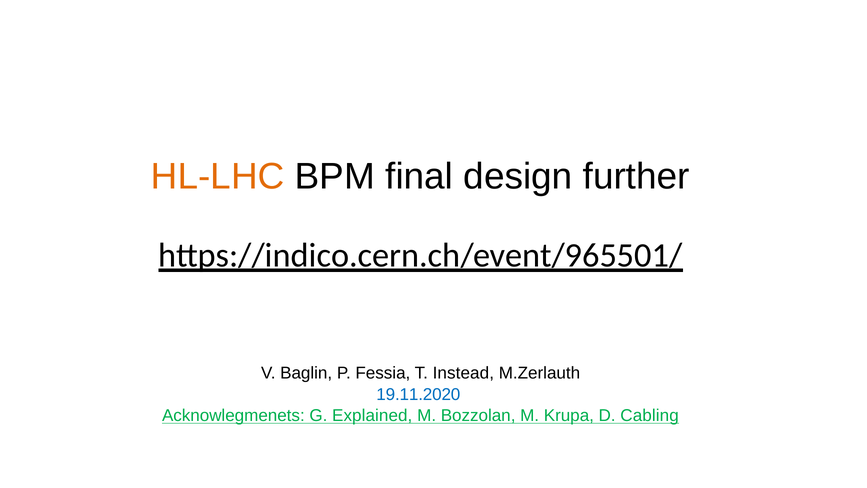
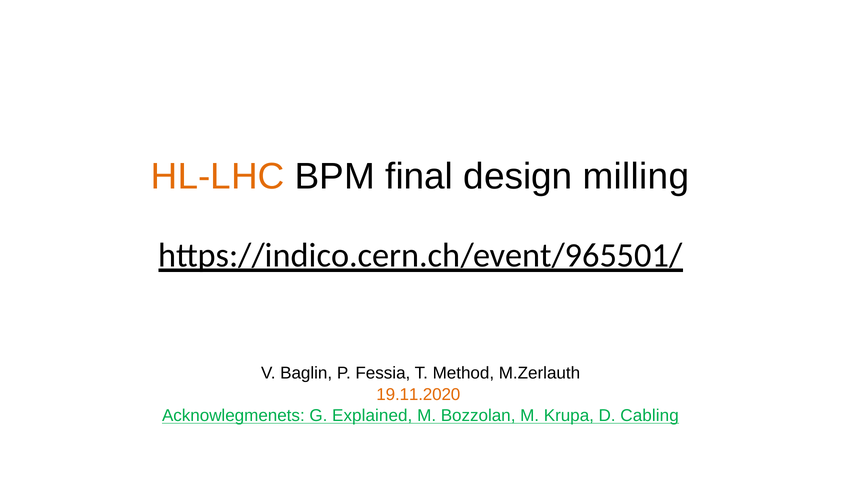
further: further -> milling
Instead: Instead -> Method
19.11.2020 colour: blue -> orange
